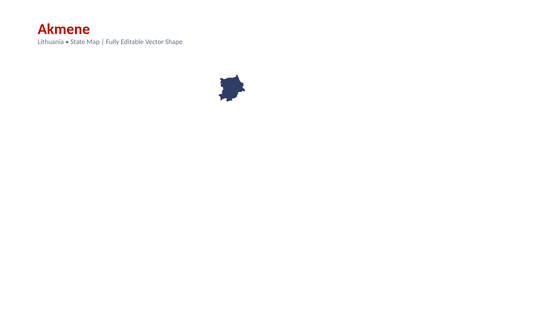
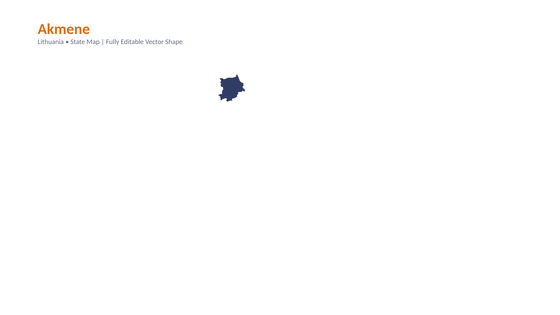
Akmene colour: red -> orange
